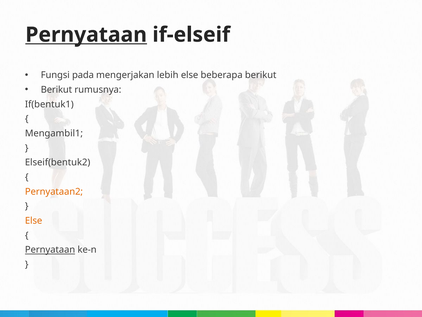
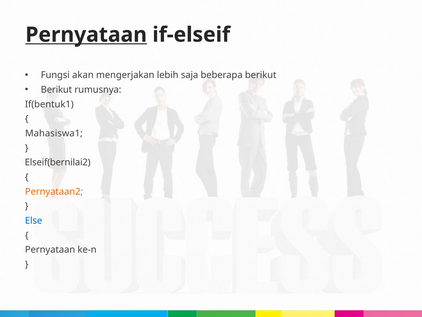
pada: pada -> akan
lebih else: else -> saja
Mengambil1: Mengambil1 -> Mahasiswa1
Elseif(bentuk2: Elseif(bentuk2 -> Elseif(bernilai2
Else at (34, 220) colour: orange -> blue
Pernyataan at (50, 249) underline: present -> none
